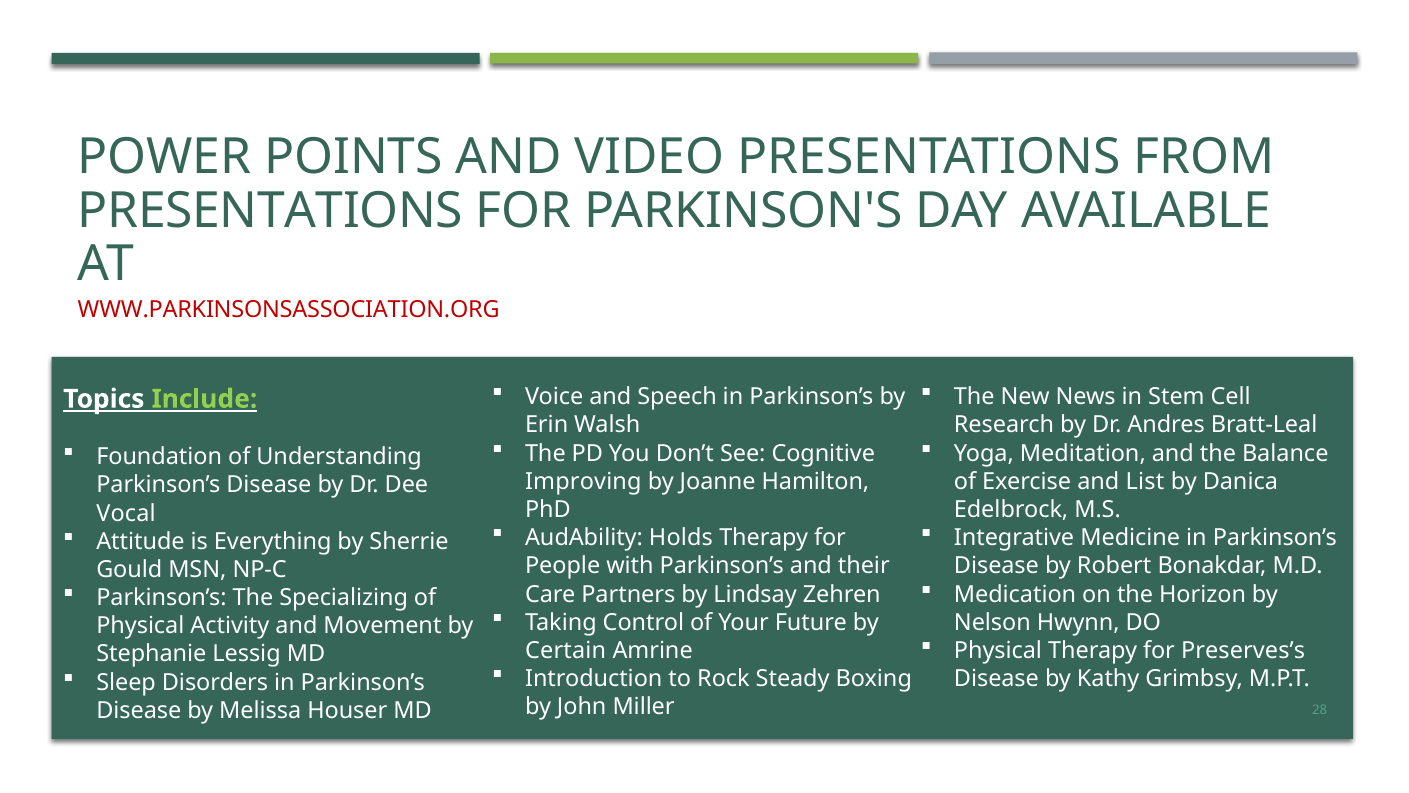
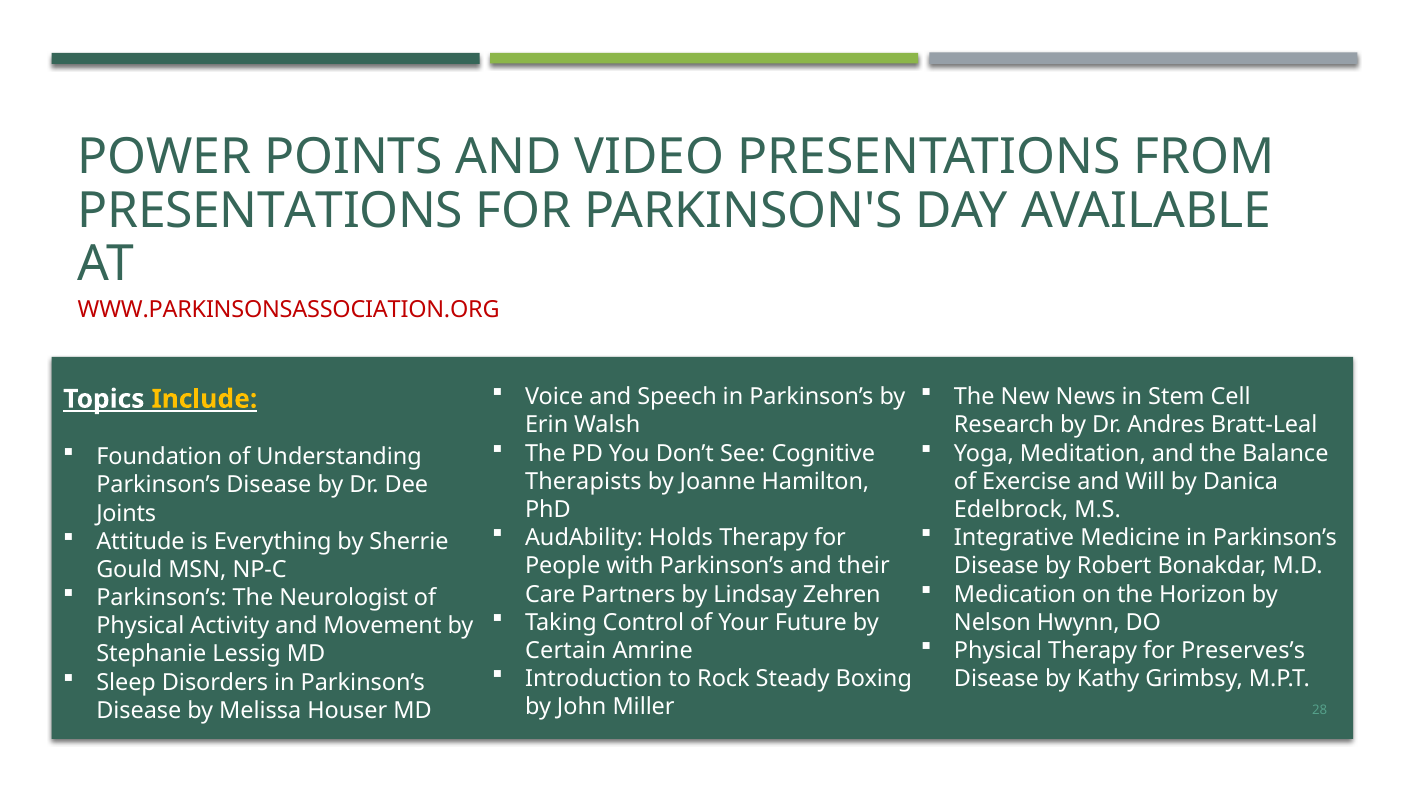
Include colour: light green -> yellow
Improving: Improving -> Therapists
List: List -> Will
Vocal: Vocal -> Joints
Specializing: Specializing -> Neurologist
